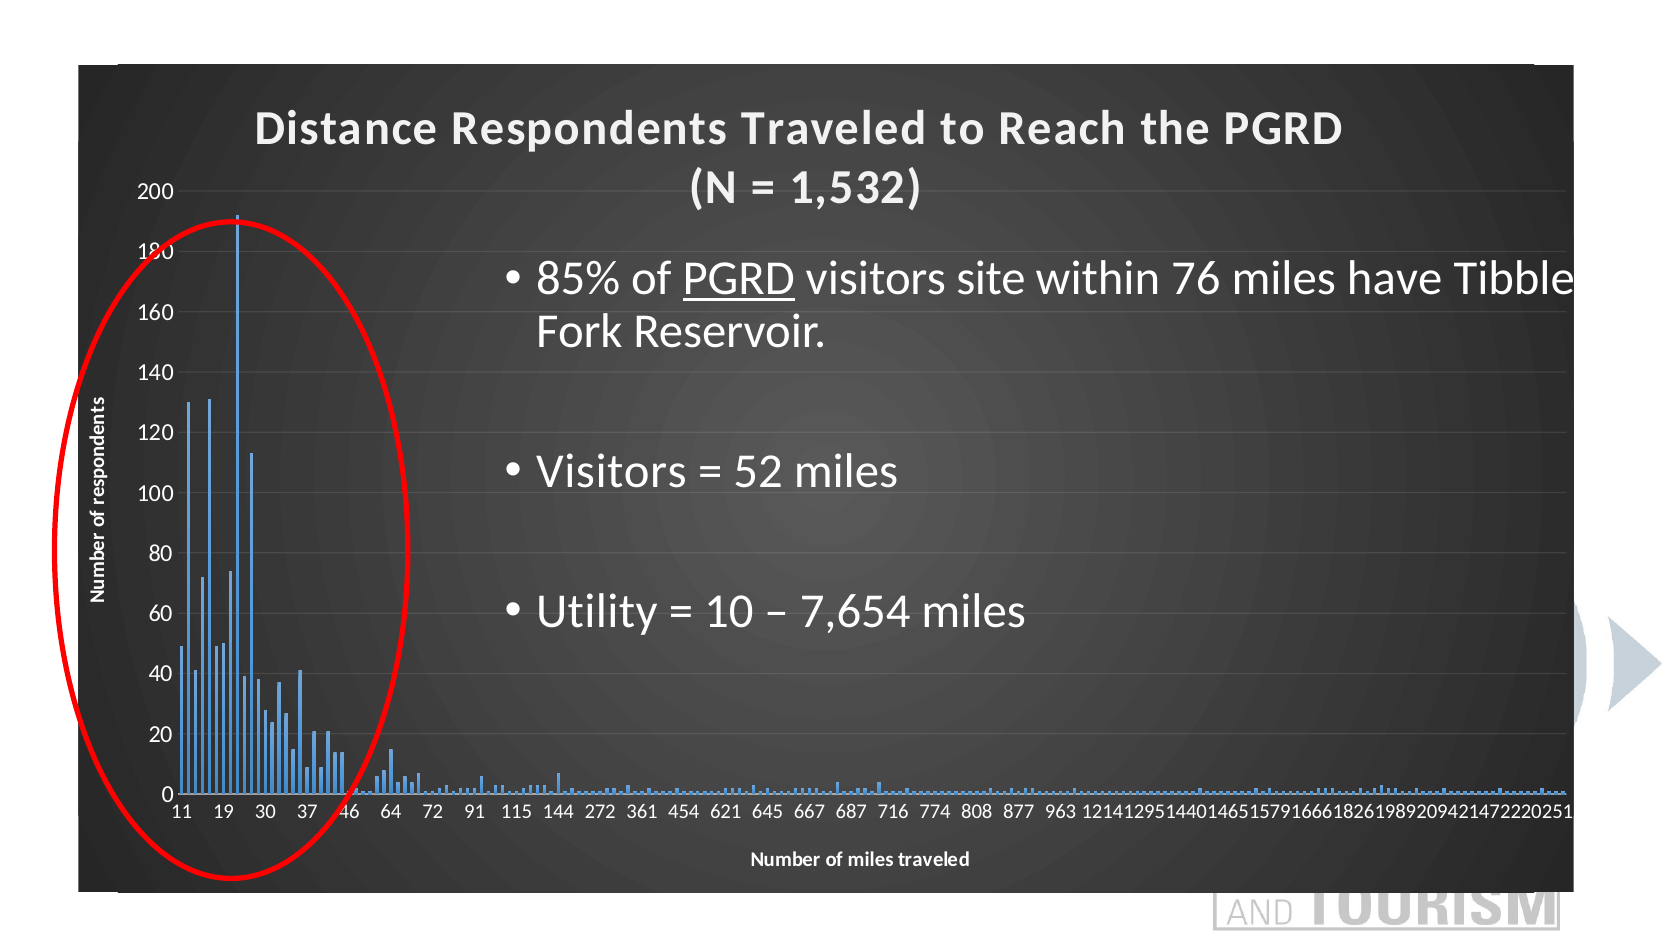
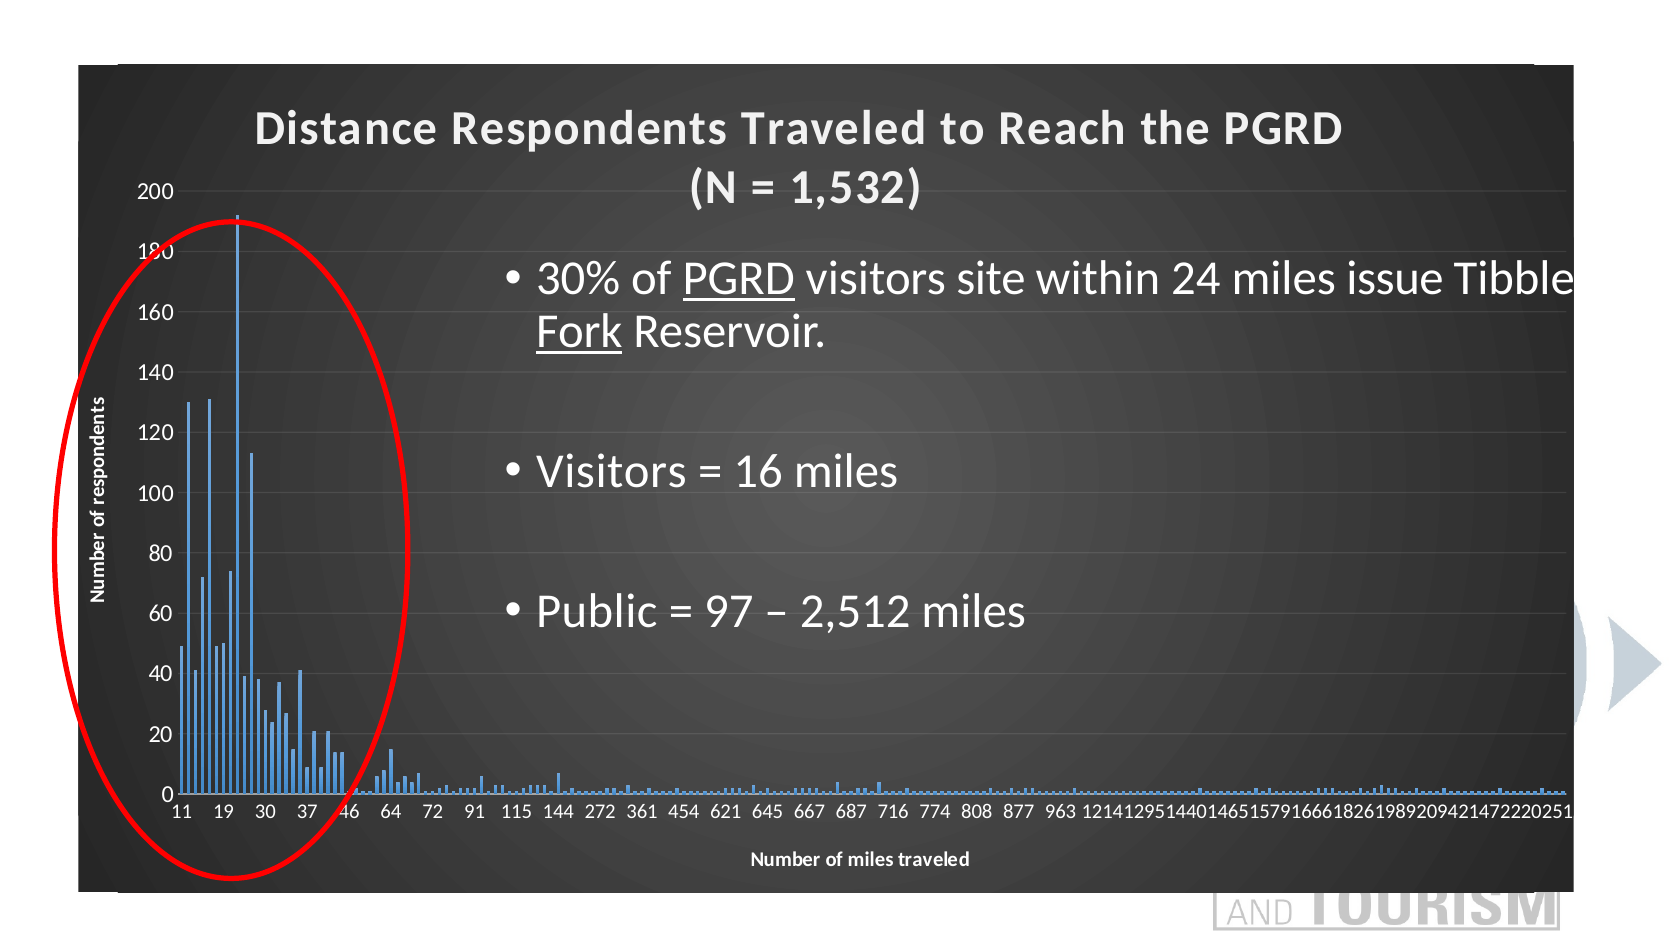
85%: 85% -> 30%
76: 76 -> 24
have: have -> issue
Fork underline: none -> present
52: 52 -> 16
Utility: Utility -> Public
10: 10 -> 97
7,654: 7,654 -> 2,512
